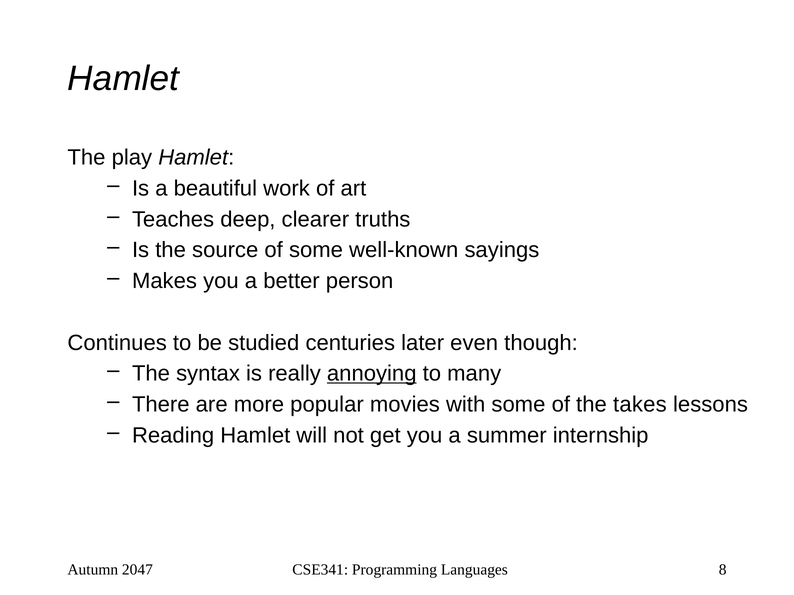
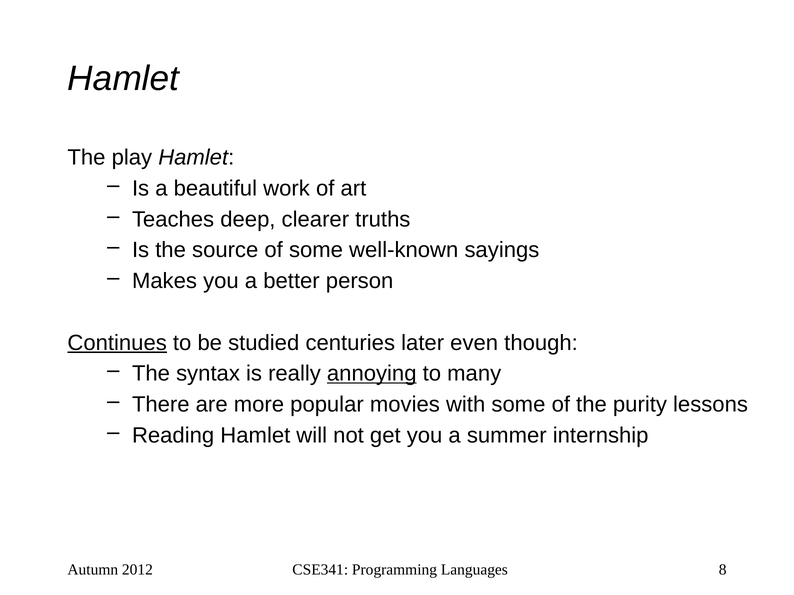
Continues underline: none -> present
takes: takes -> purity
2047: 2047 -> 2012
